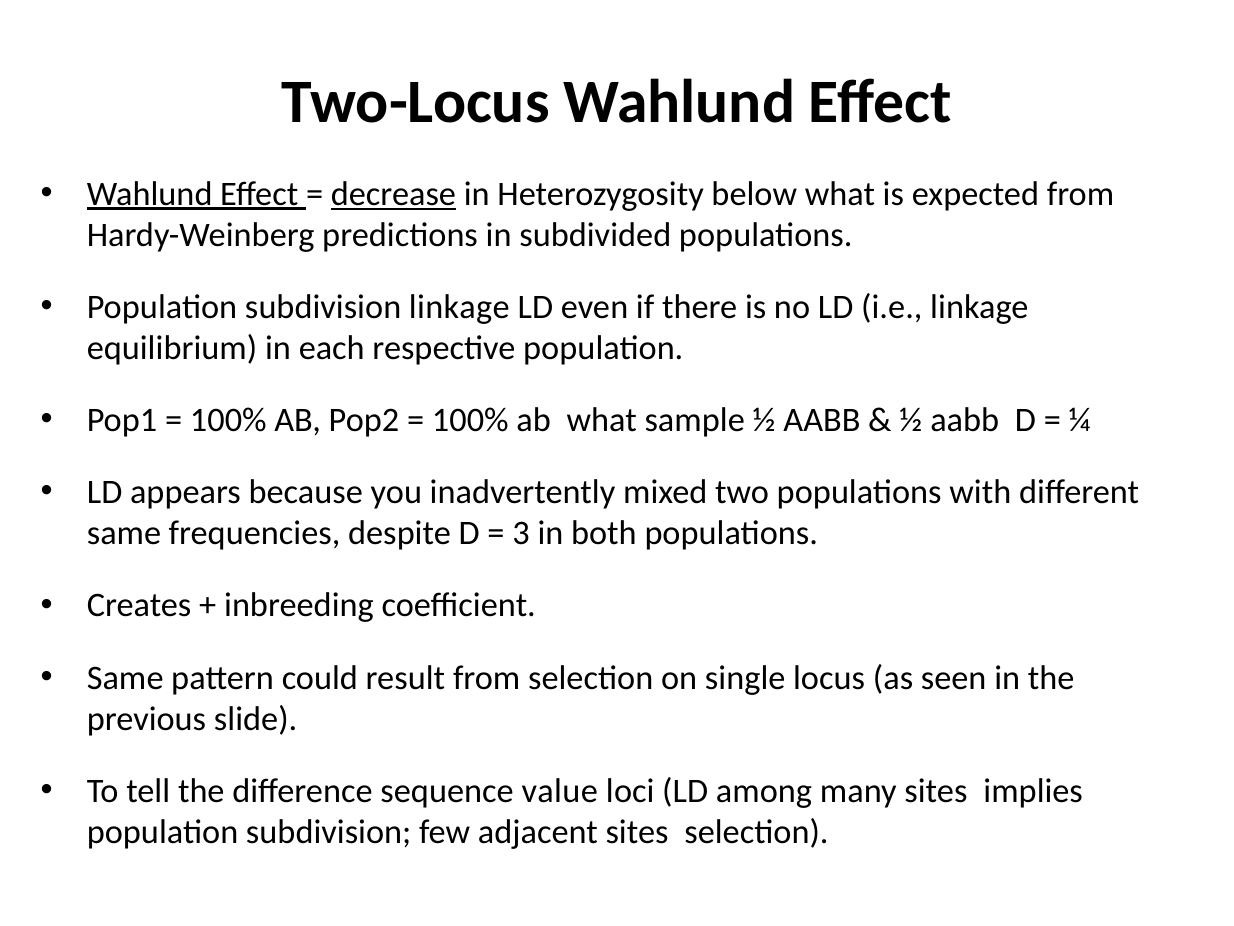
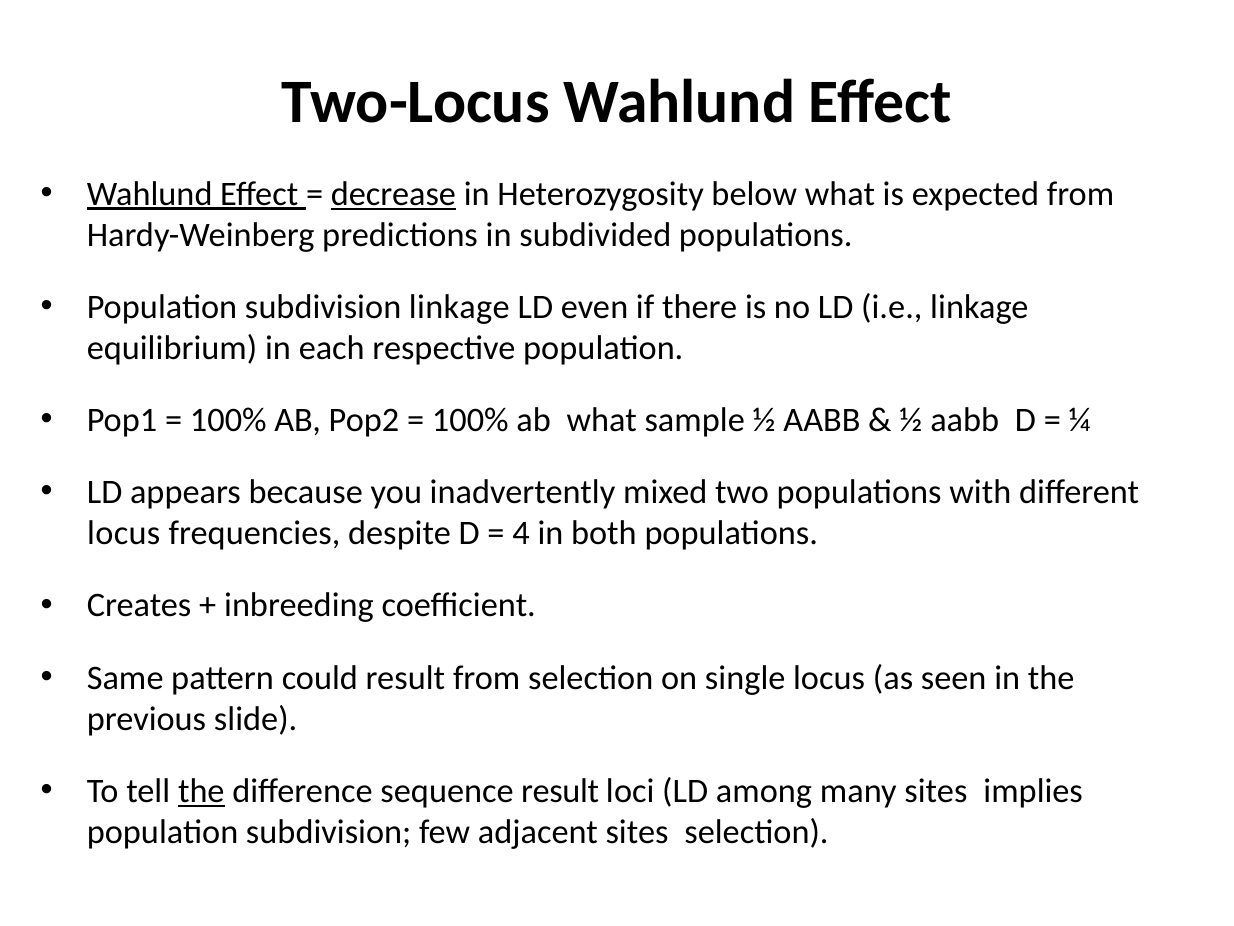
same at (124, 533): same -> locus
3: 3 -> 4
the at (201, 791) underline: none -> present
sequence value: value -> result
